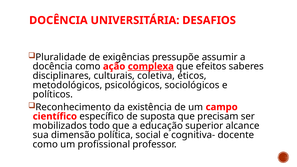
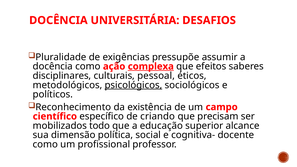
coletiva: coletiva -> pessoal
psicológicos underline: none -> present
suposta: suposta -> criando
